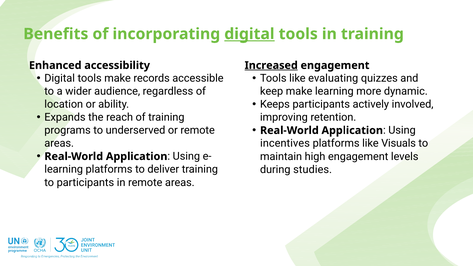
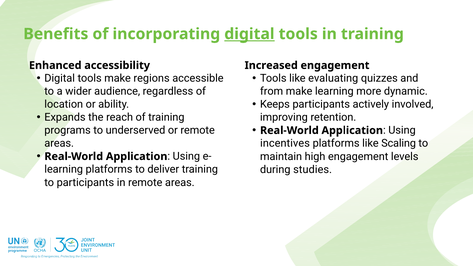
Increased underline: present -> none
records: records -> regions
keep: keep -> from
Visuals: Visuals -> Scaling
